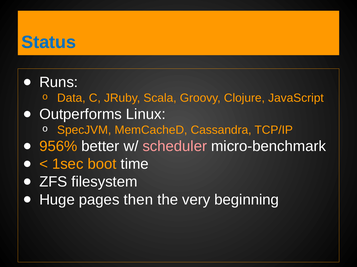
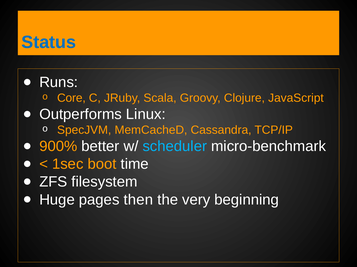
Data: Data -> Core
956%: 956% -> 900%
scheduler colour: pink -> light blue
